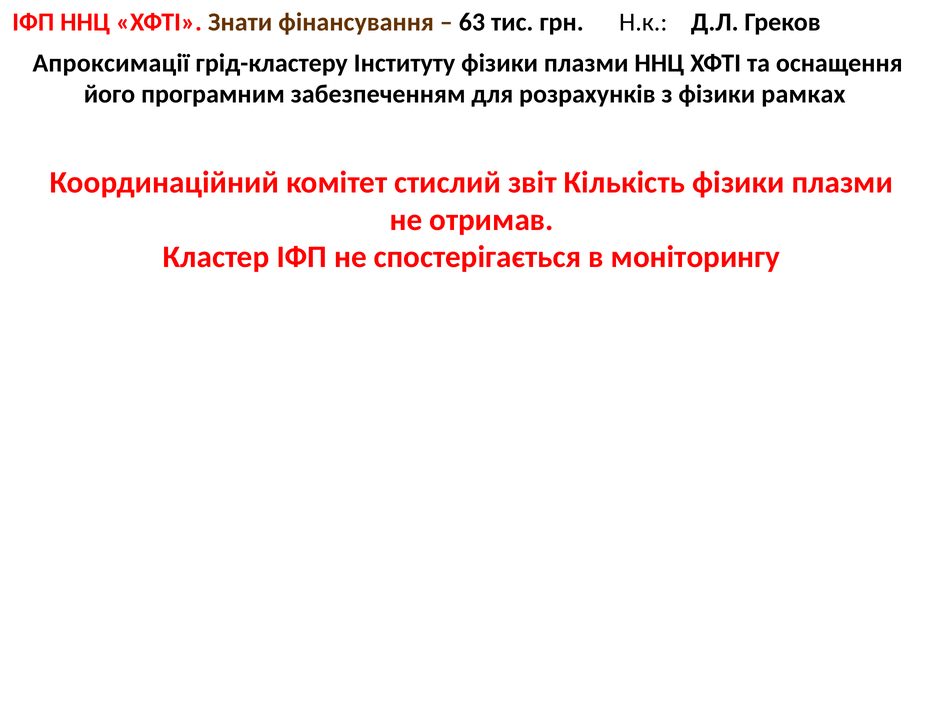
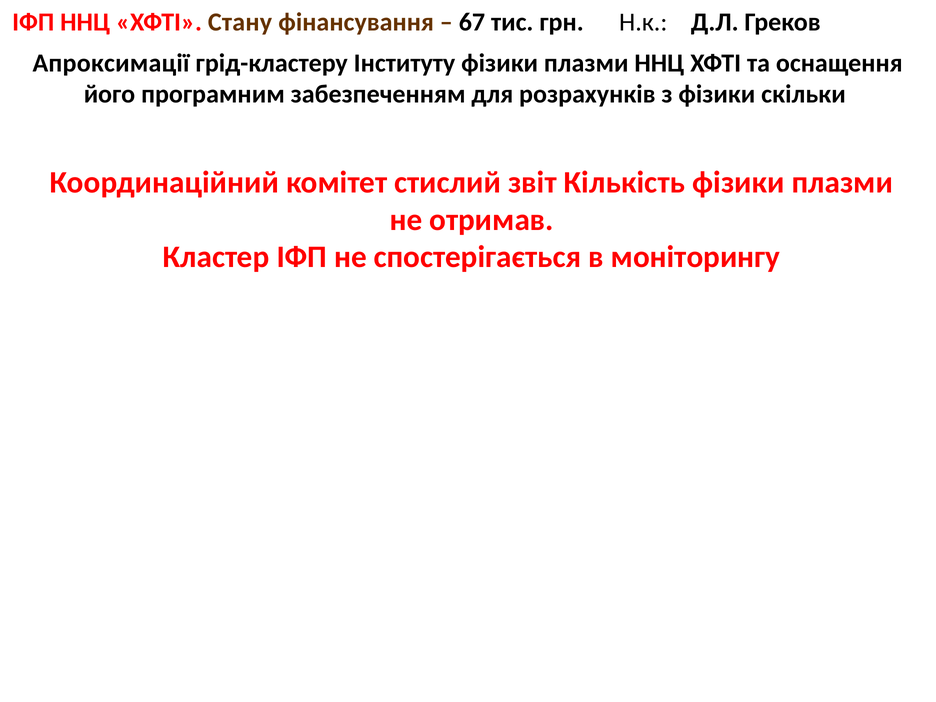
Знати: Знати -> Стану
63: 63 -> 67
рамках: рамках -> скільки
